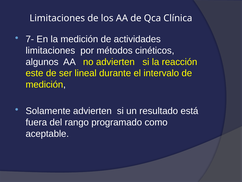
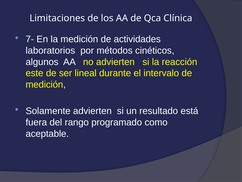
limitaciones at (50, 50): limitaciones -> laboratorios
